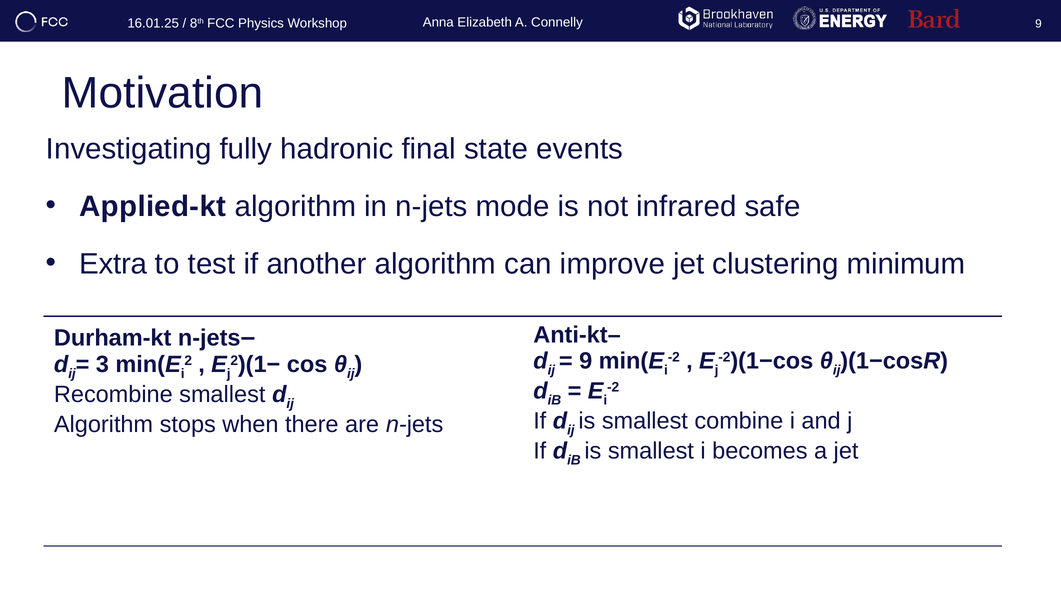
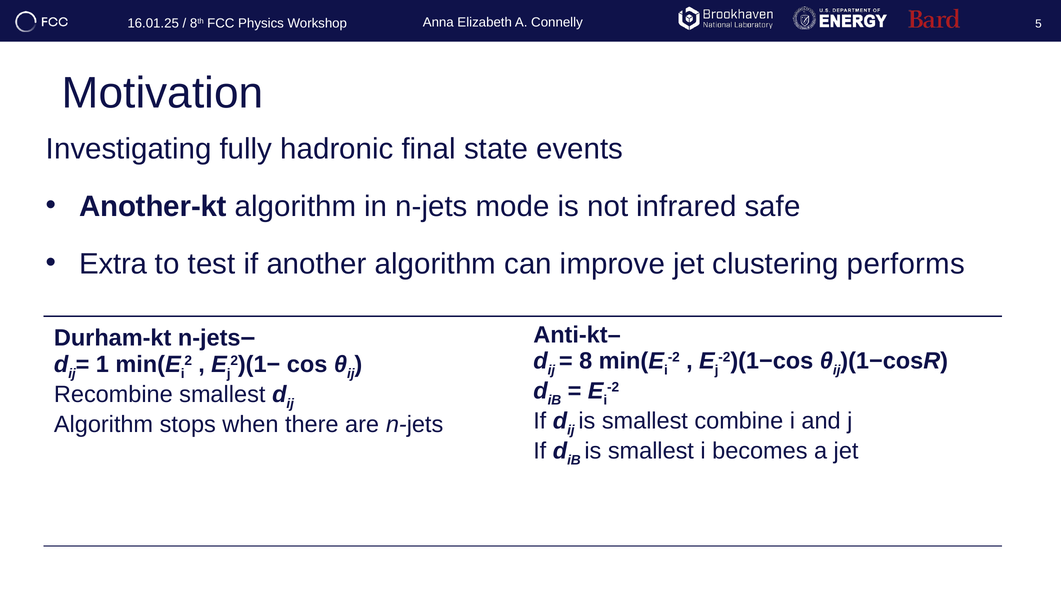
9 at (1038, 24): 9 -> 5
Applied-kt: Applied-kt -> Another-kt
minimum: minimum -> performs
9 at (586, 361): 9 -> 8
3: 3 -> 1
